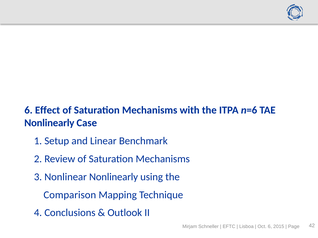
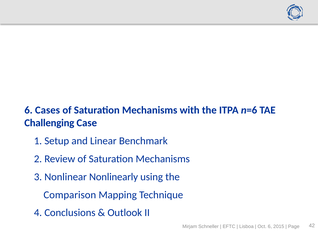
Effect: Effect -> Cases
Nonlinearly at (49, 123): Nonlinearly -> Challenging
